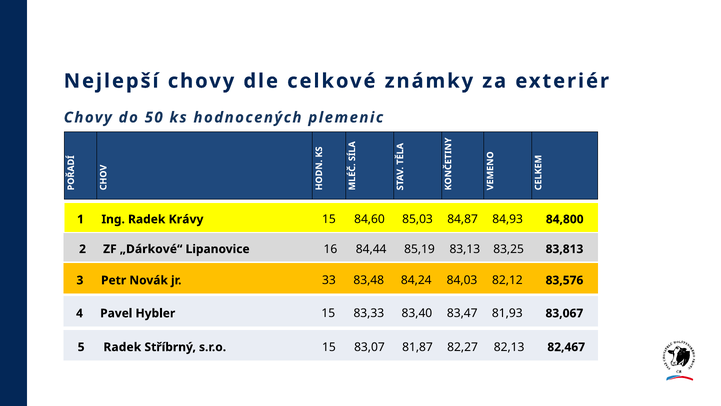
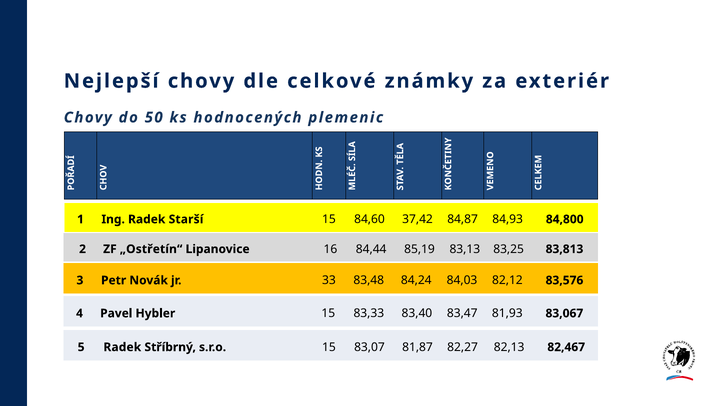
Krávy: Krávy -> Starší
85,03: 85,03 -> 37,42
„Dárkové“: „Dárkové“ -> „Ostřetín“
